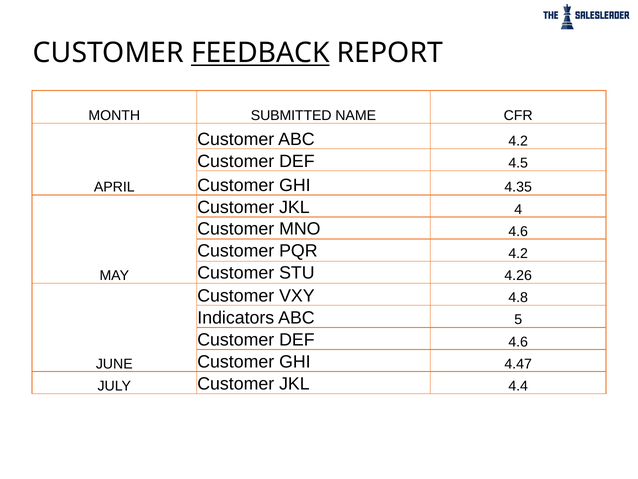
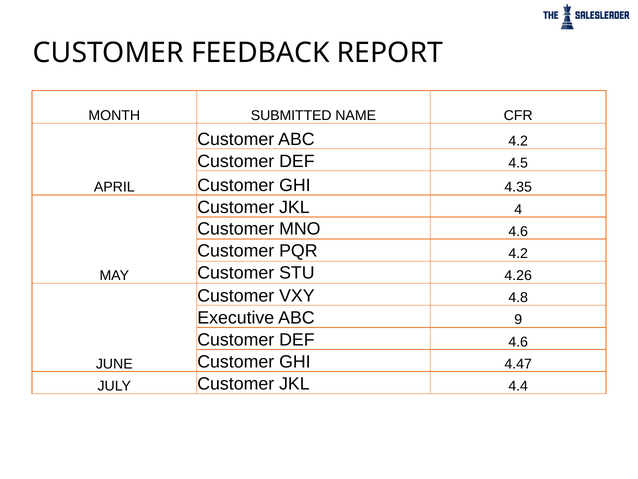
FEEDBACK underline: present -> none
Indicators: Indicators -> Executive
5: 5 -> 9
